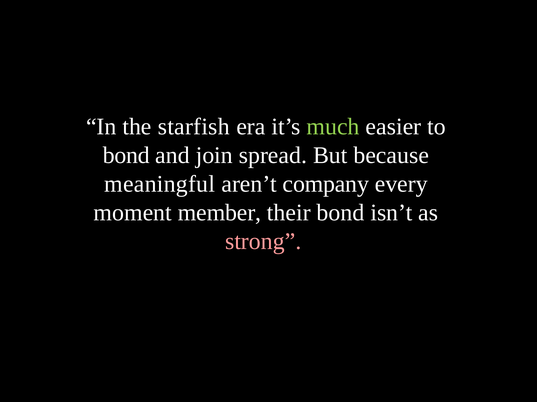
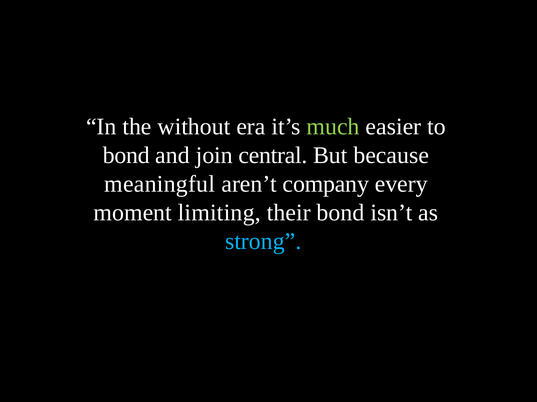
starfish: starfish -> without
spread: spread -> central
member: member -> limiting
strong colour: pink -> light blue
